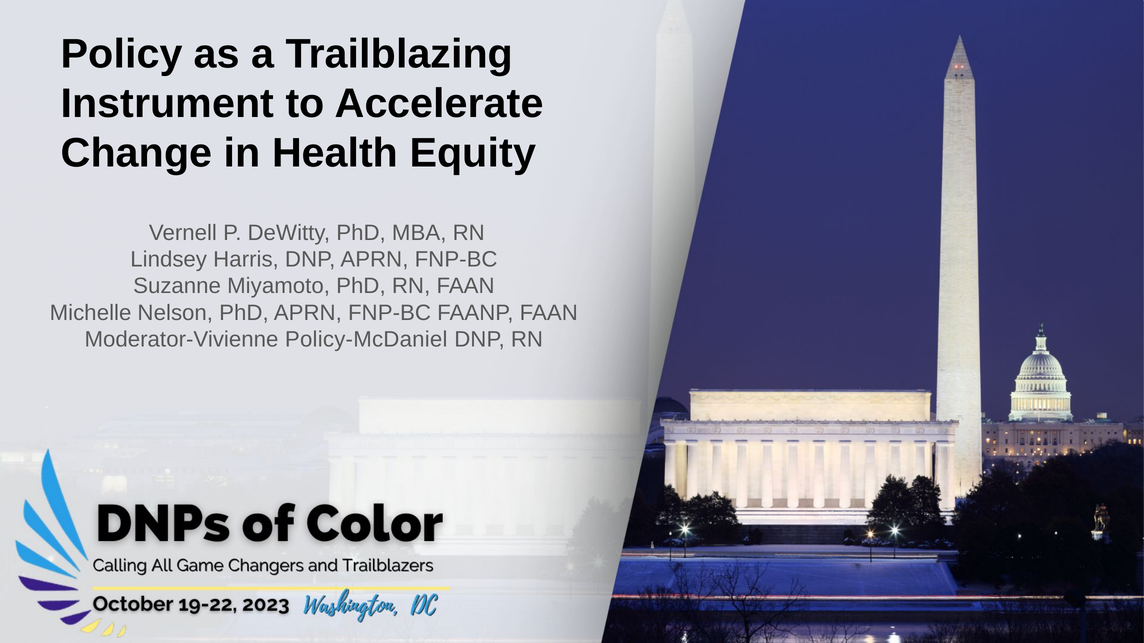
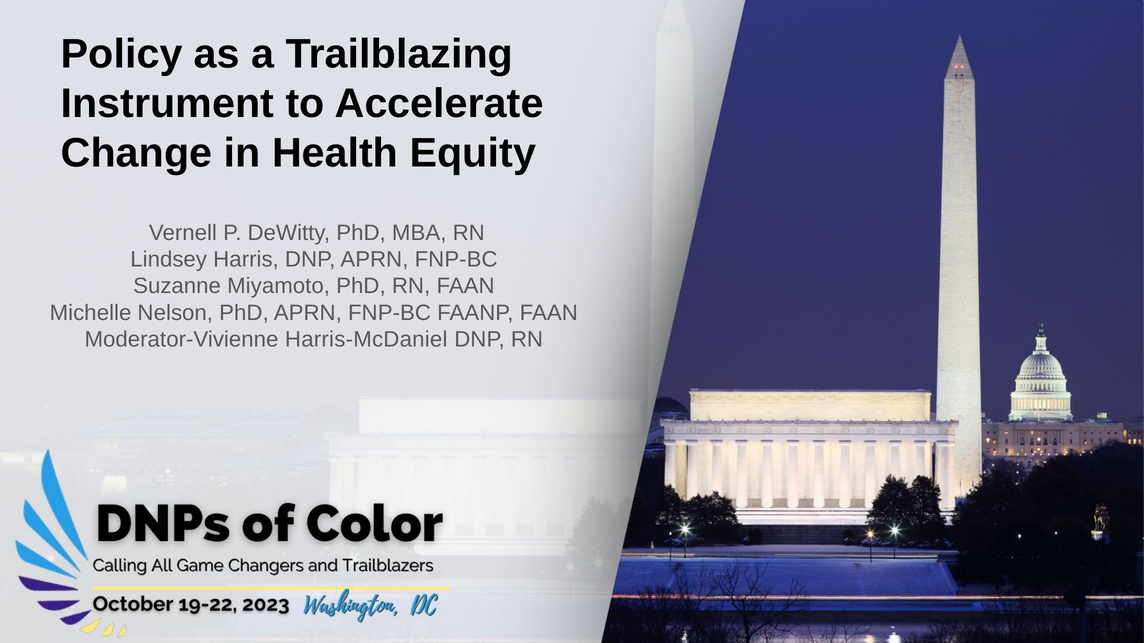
Policy-McDaniel: Policy-McDaniel -> Harris-McDaniel
